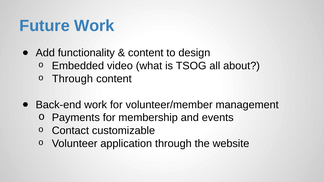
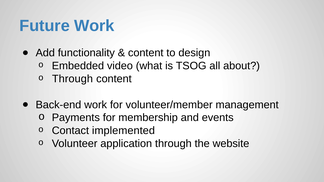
customizable: customizable -> implemented
